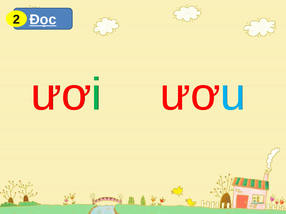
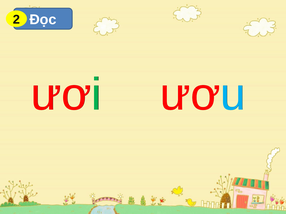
Đọc underline: present -> none
